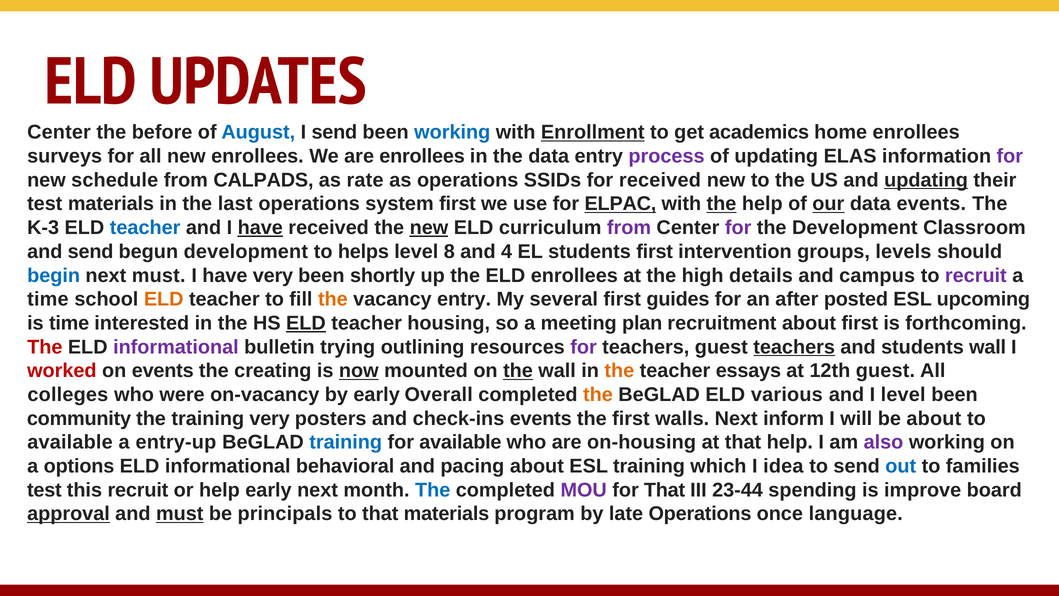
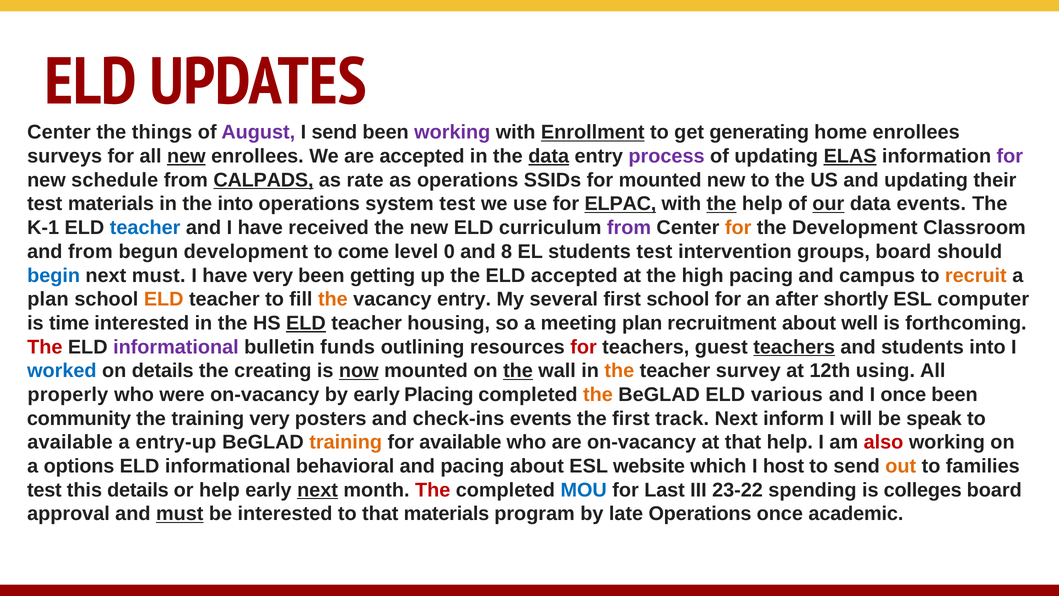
before: before -> things
August colour: blue -> purple
working at (452, 132) colour: blue -> purple
academics: academics -> generating
new at (186, 156) underline: none -> present
are enrollees: enrollees -> accepted
data at (549, 156) underline: none -> present
ELAS underline: none -> present
CALPADS underline: none -> present
for received: received -> mounted
updating at (926, 180) underline: present -> none
the last: last -> into
system first: first -> test
K-3: K-3 -> K-1
have at (260, 228) underline: present -> none
new at (429, 228) underline: present -> none
for at (738, 228) colour: purple -> orange
and send: send -> from
helps: helps -> come
8: 8 -> 0
4: 4 -> 8
students first: first -> test
groups levels: levels -> board
shortly: shortly -> getting
ELD enrollees: enrollees -> accepted
high details: details -> pacing
recruit at (976, 275) colour: purple -> orange
time at (48, 299): time -> plan
first guides: guides -> school
posted: posted -> shortly
upcoming: upcoming -> computer
about first: first -> well
trying: trying -> funds
for at (584, 347) colour: purple -> red
students wall: wall -> into
worked colour: red -> blue
on events: events -> details
essays: essays -> survey
12th guest: guest -> using
colleges: colleges -> properly
Overall: Overall -> Placing
I level: level -> once
walls: walls -> track
be about: about -> speak
training at (346, 442) colour: blue -> orange
are on-housing: on-housing -> on-vacancy
also colour: purple -> red
ESL training: training -> website
idea: idea -> host
out colour: blue -> orange
this recruit: recruit -> details
next at (318, 490) underline: none -> present
The at (433, 490) colour: blue -> red
MOU colour: purple -> blue
for That: That -> Last
23-44: 23-44 -> 23-22
improve: improve -> colleges
approval underline: present -> none
be principals: principals -> interested
language: language -> academic
